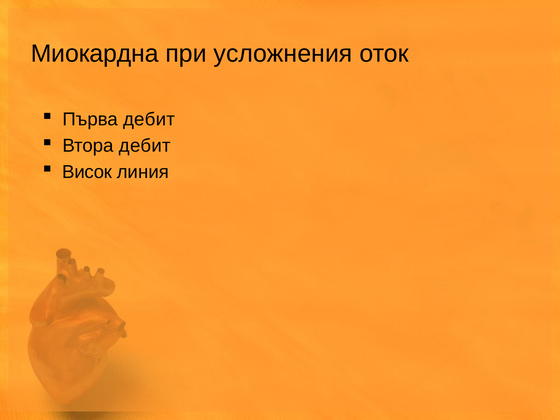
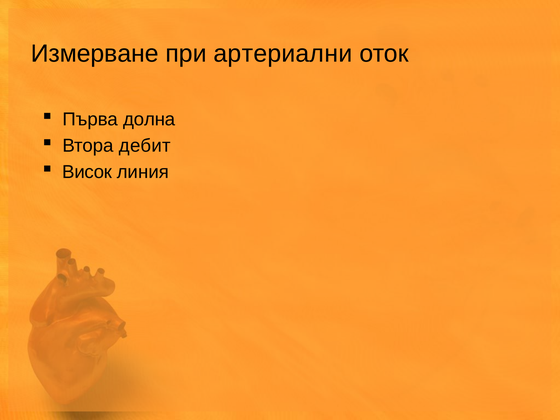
Миокардна: Миокардна -> Измерване
усложнения: усложнения -> артериални
Първа дебит: дебит -> долна
